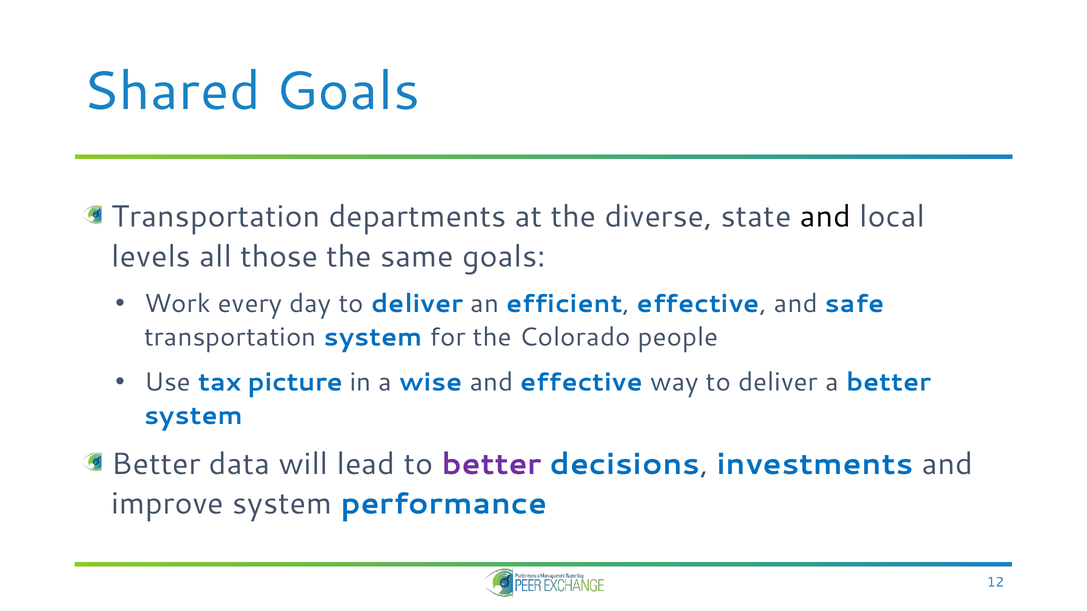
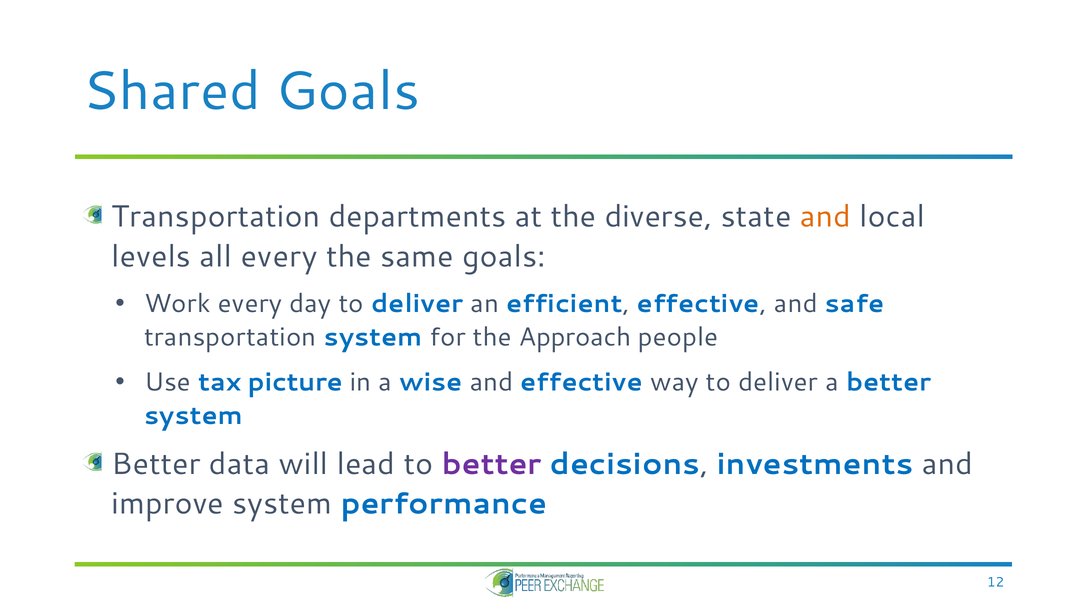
and at (825, 217) colour: black -> orange
all those: those -> every
Colorado: Colorado -> Approach
